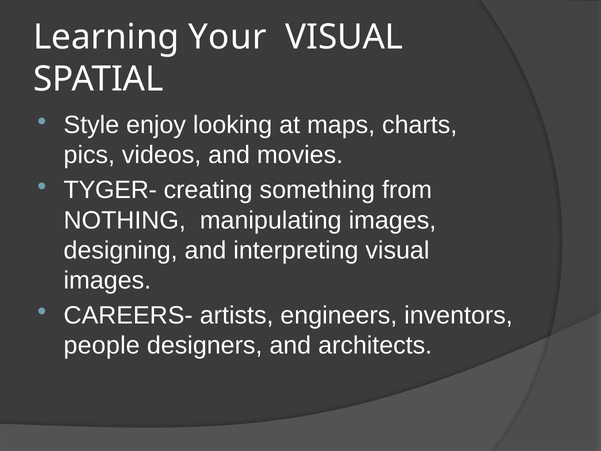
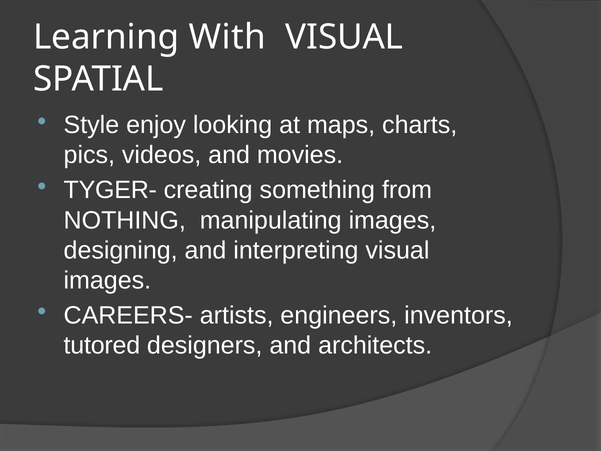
Your: Your -> With
people: people -> tutored
